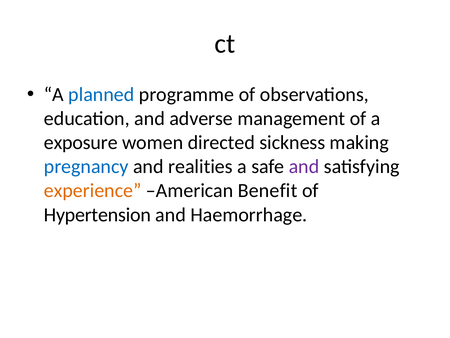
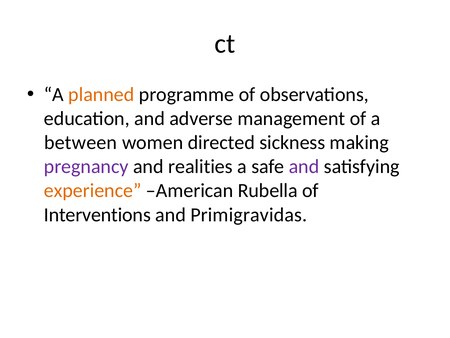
planned colour: blue -> orange
exposure: exposure -> between
pregnancy colour: blue -> purple
Benefit: Benefit -> Rubella
Hypertension: Hypertension -> Interventions
Haemorrhage: Haemorrhage -> Primigravidas
